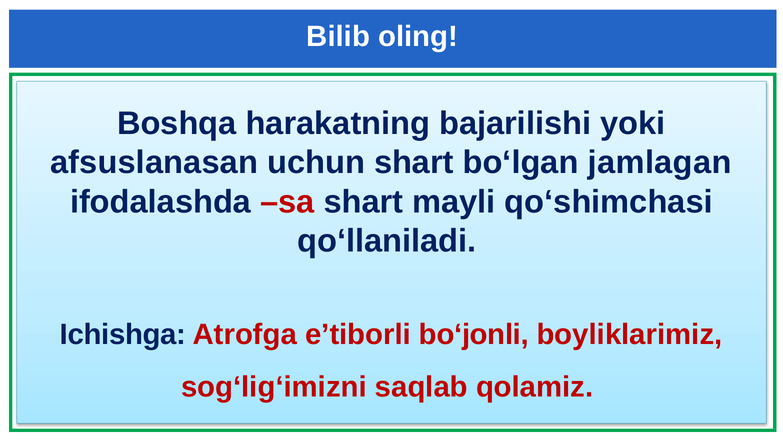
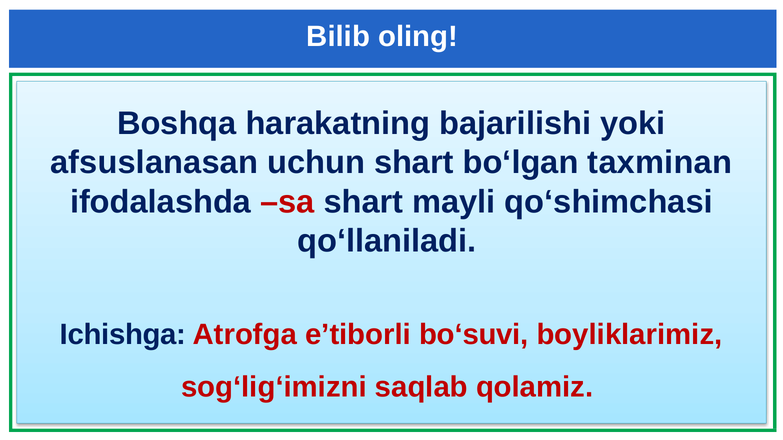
jamlagan: jamlagan -> taxminan
bo‘jonli: bo‘jonli -> bo‘suvi
